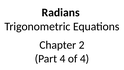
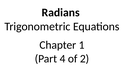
2: 2 -> 1
of 4: 4 -> 2
